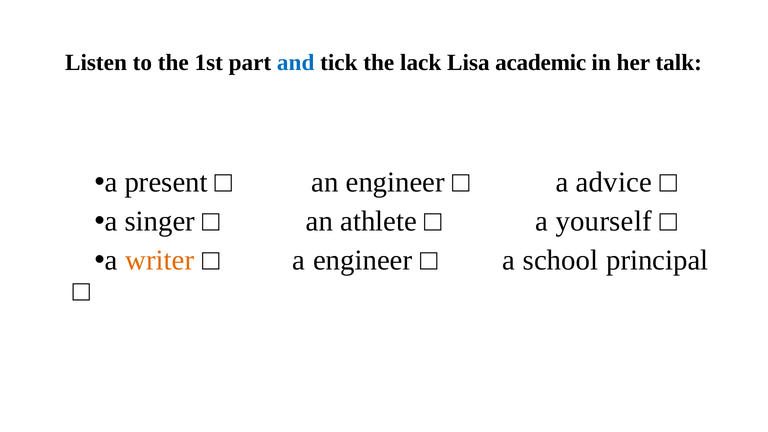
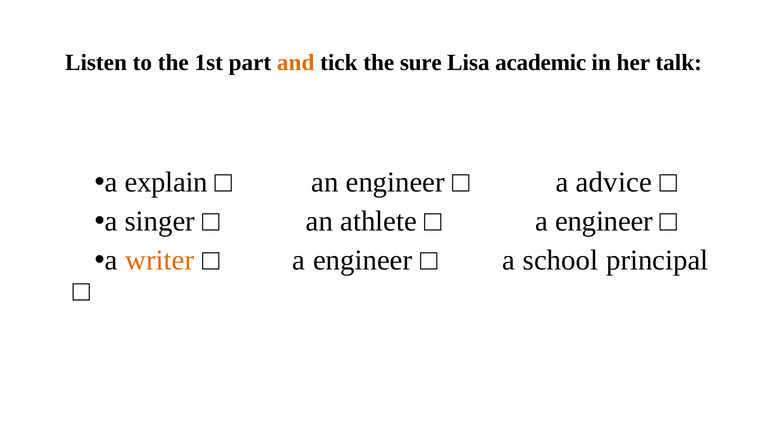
and colour: blue -> orange
lack: lack -> sure
present: present -> explain
yourself at (604, 221): yourself -> engineer
